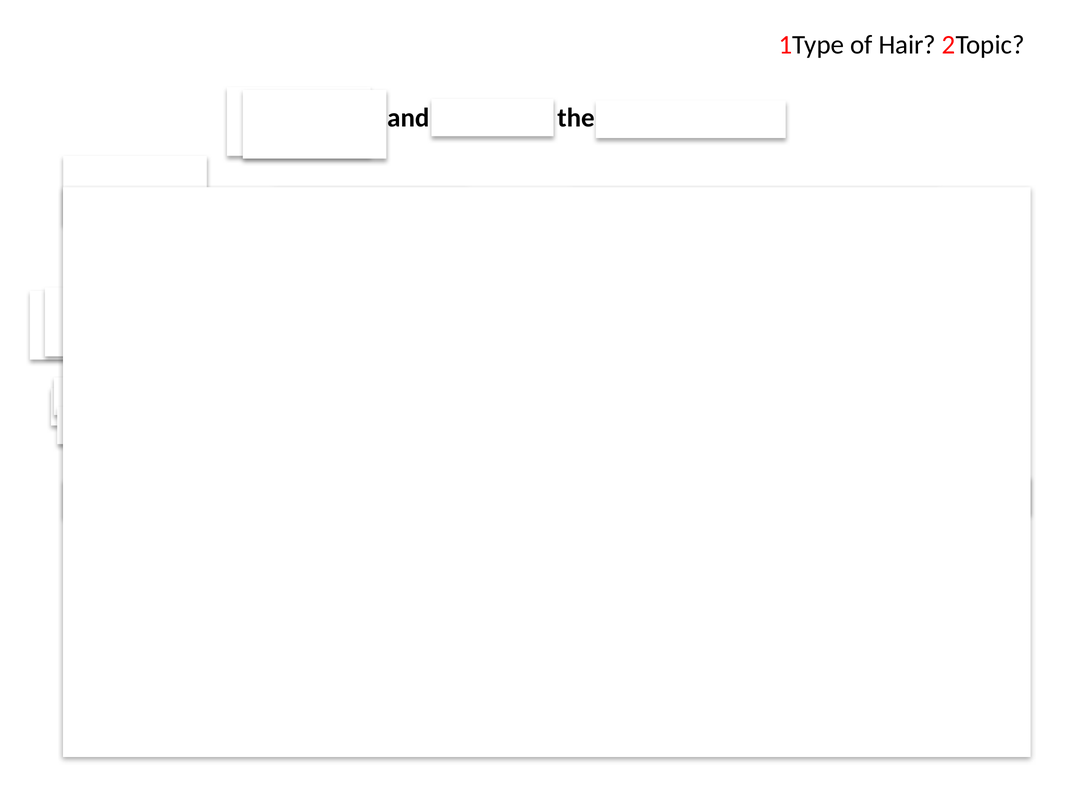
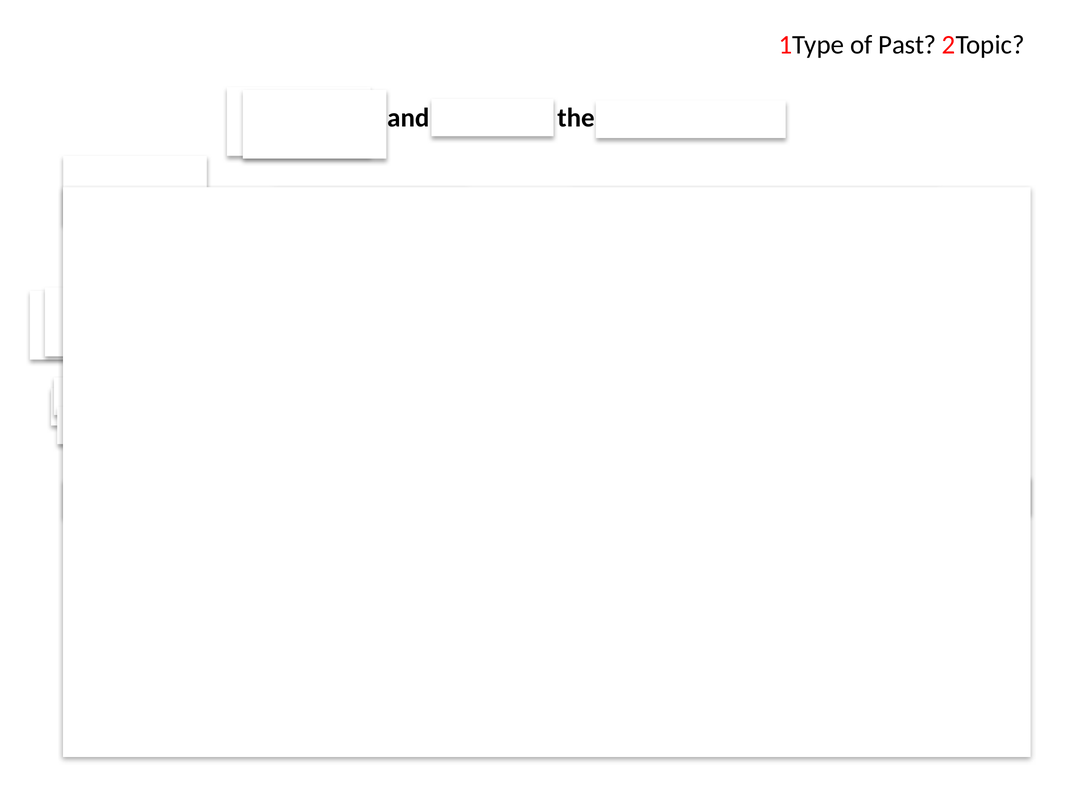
Hair: Hair -> Past
